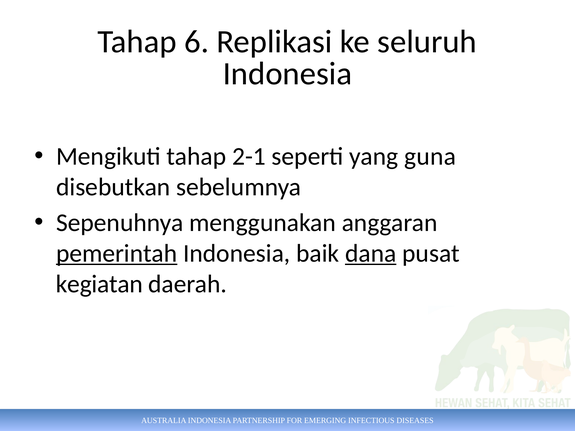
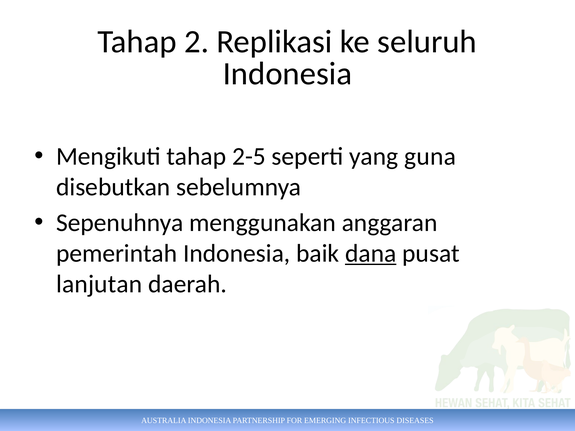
6: 6 -> 2
2-1: 2-1 -> 2-5
pemerintah underline: present -> none
kegiatan: kegiatan -> lanjutan
